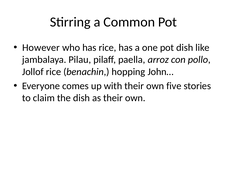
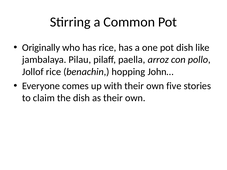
However: However -> Originally
